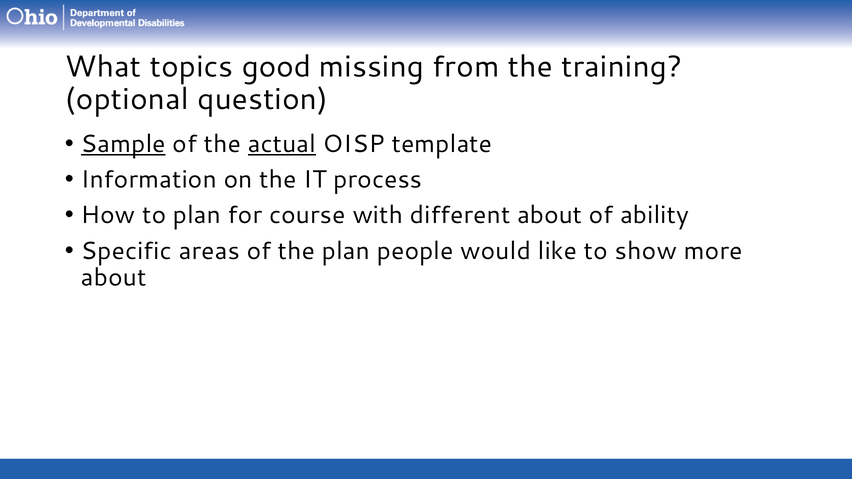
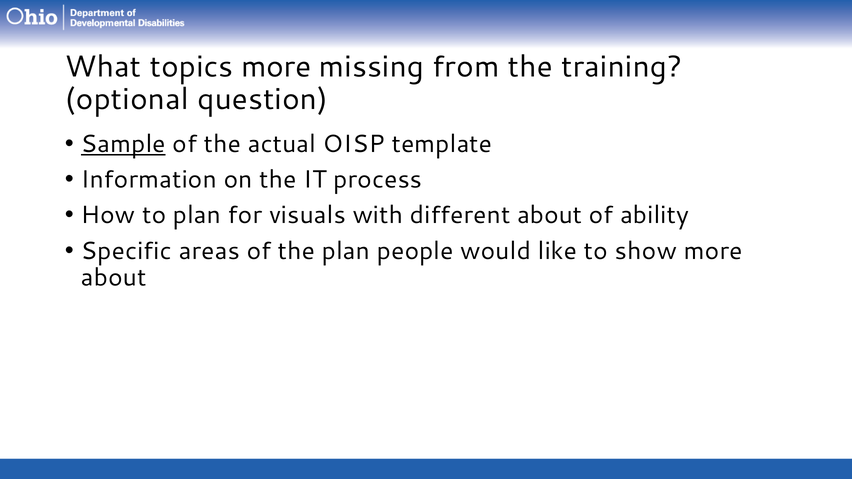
topics good: good -> more
actual underline: present -> none
course: course -> visuals
